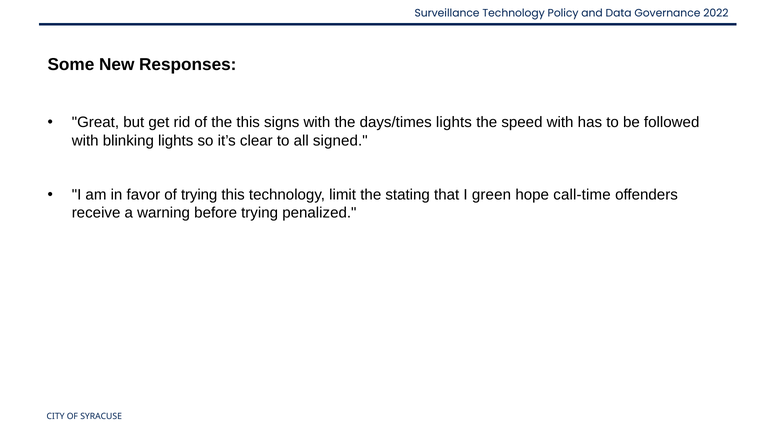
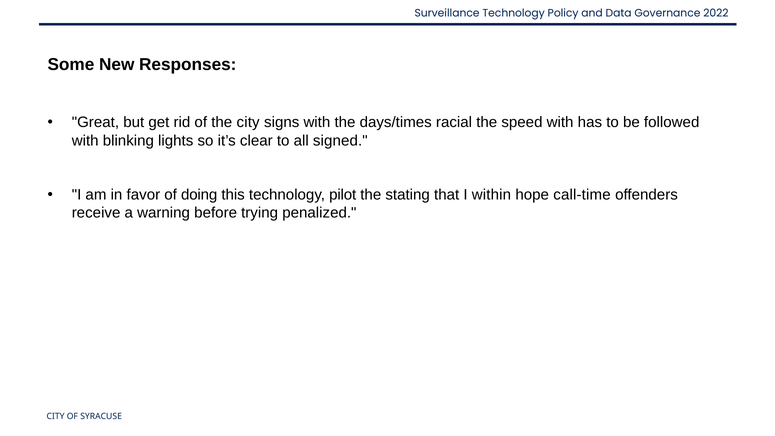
the this: this -> city
days/times lights: lights -> racial
of trying: trying -> doing
limit: limit -> pilot
green: green -> within
